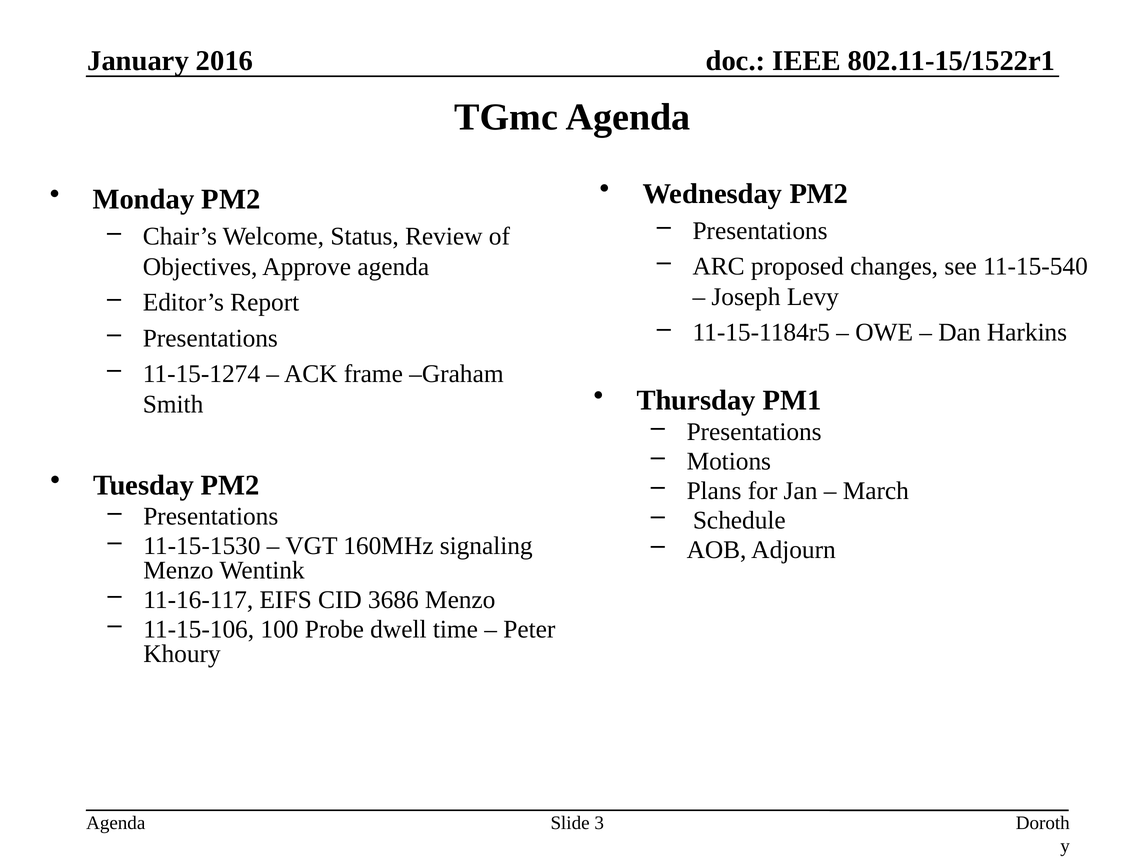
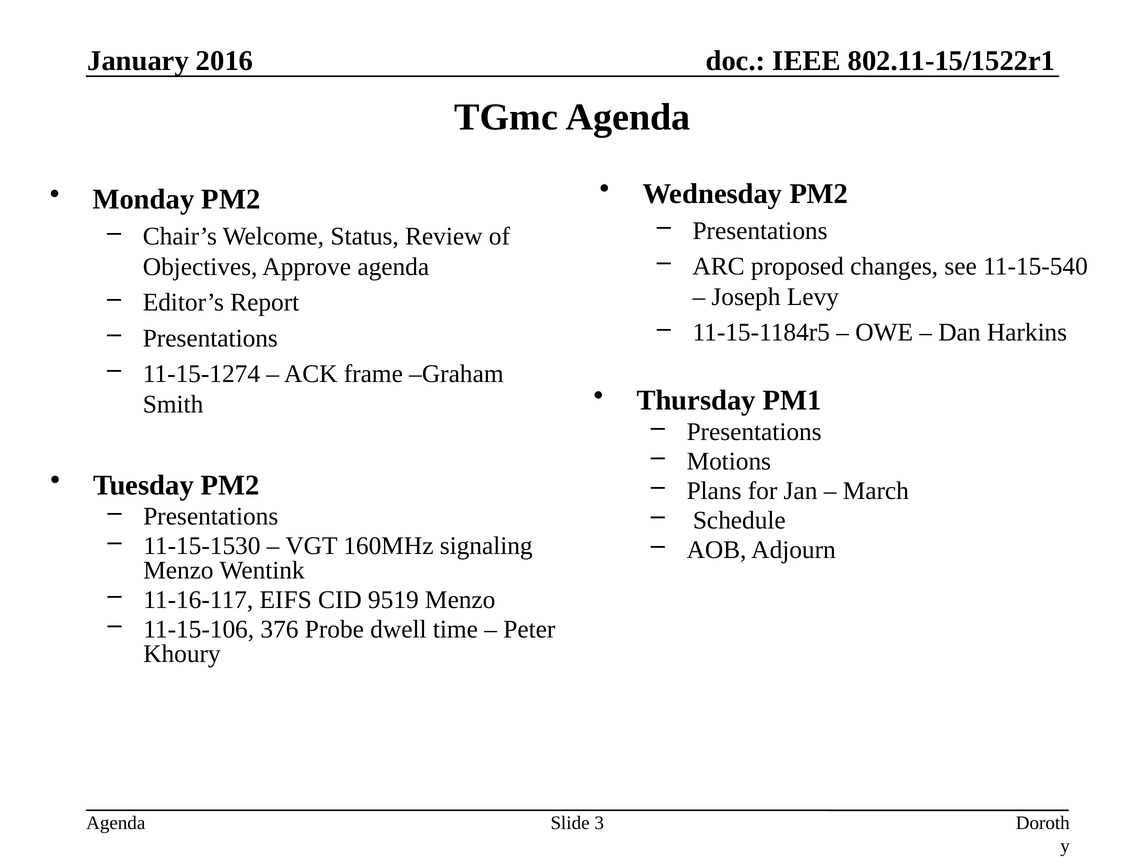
3686: 3686 -> 9519
100: 100 -> 376
